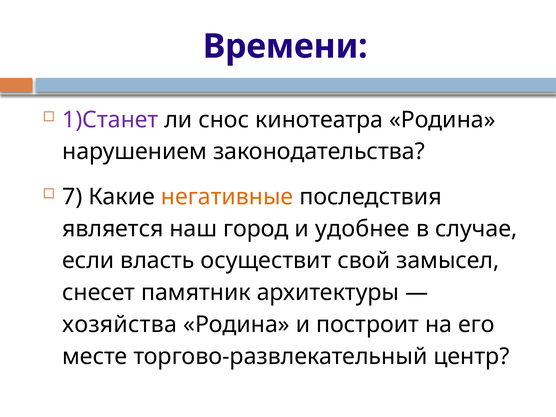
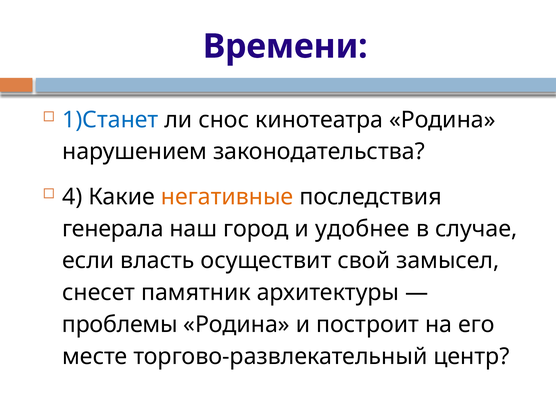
1)Станет colour: purple -> blue
7: 7 -> 4
является: является -> генерала
хозяйства: хозяйства -> проблемы
